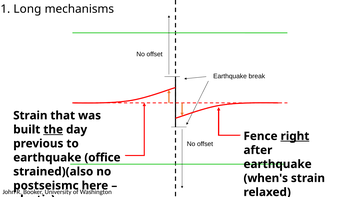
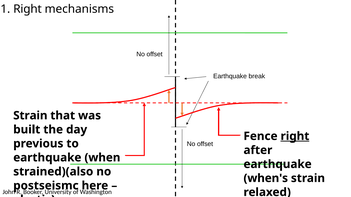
1 Long: Long -> Right
the underline: present -> none
office: office -> when
